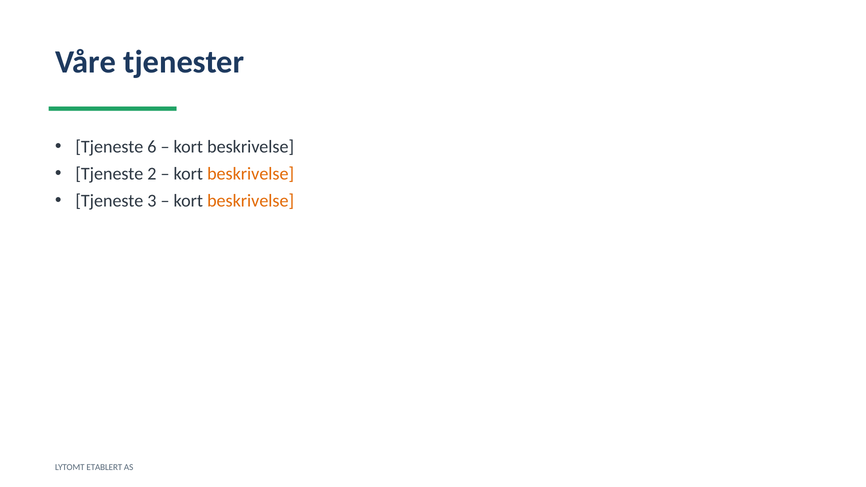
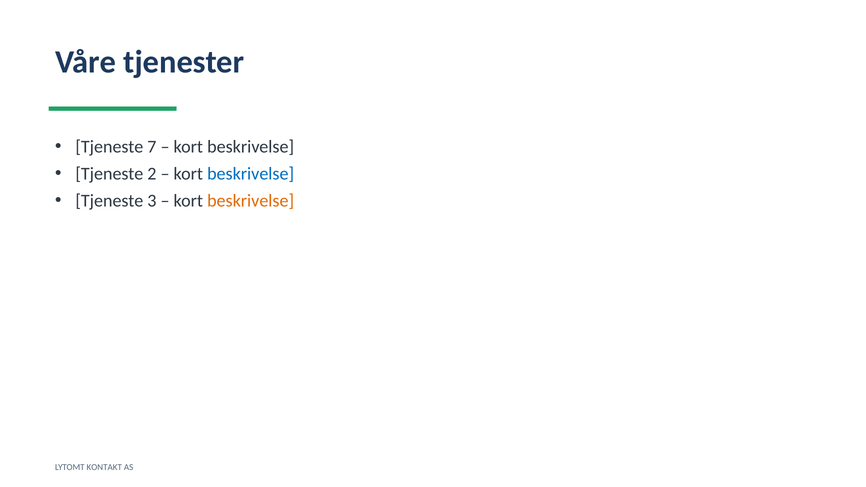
6: 6 -> 7
beskrivelse at (251, 174) colour: orange -> blue
ETABLERT: ETABLERT -> KONTAKT
